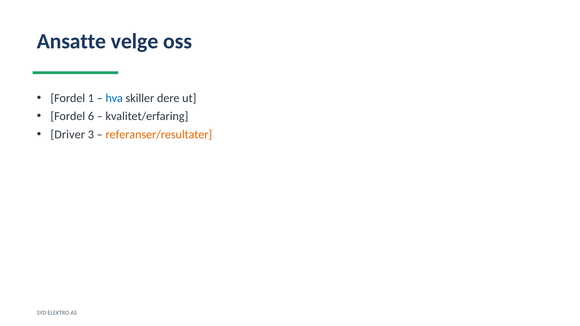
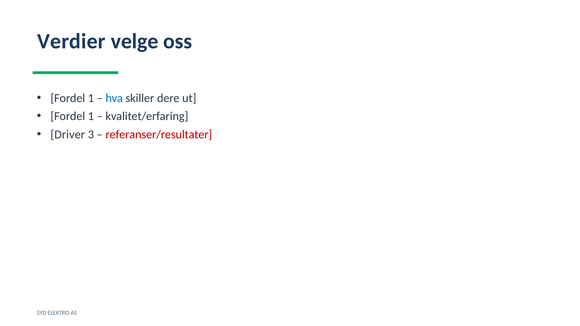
Ansatte: Ansatte -> Verdier
6 at (91, 116): 6 -> 1
referanser/resultater colour: orange -> red
